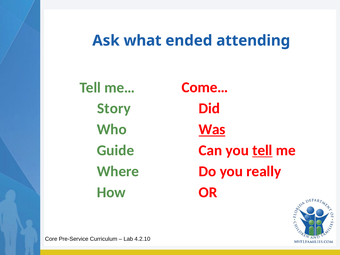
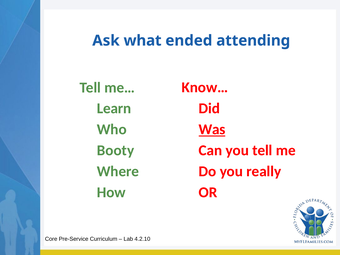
Come…: Come… -> Know…
Story: Story -> Learn
tell at (262, 150) underline: present -> none
Guide: Guide -> Booty
